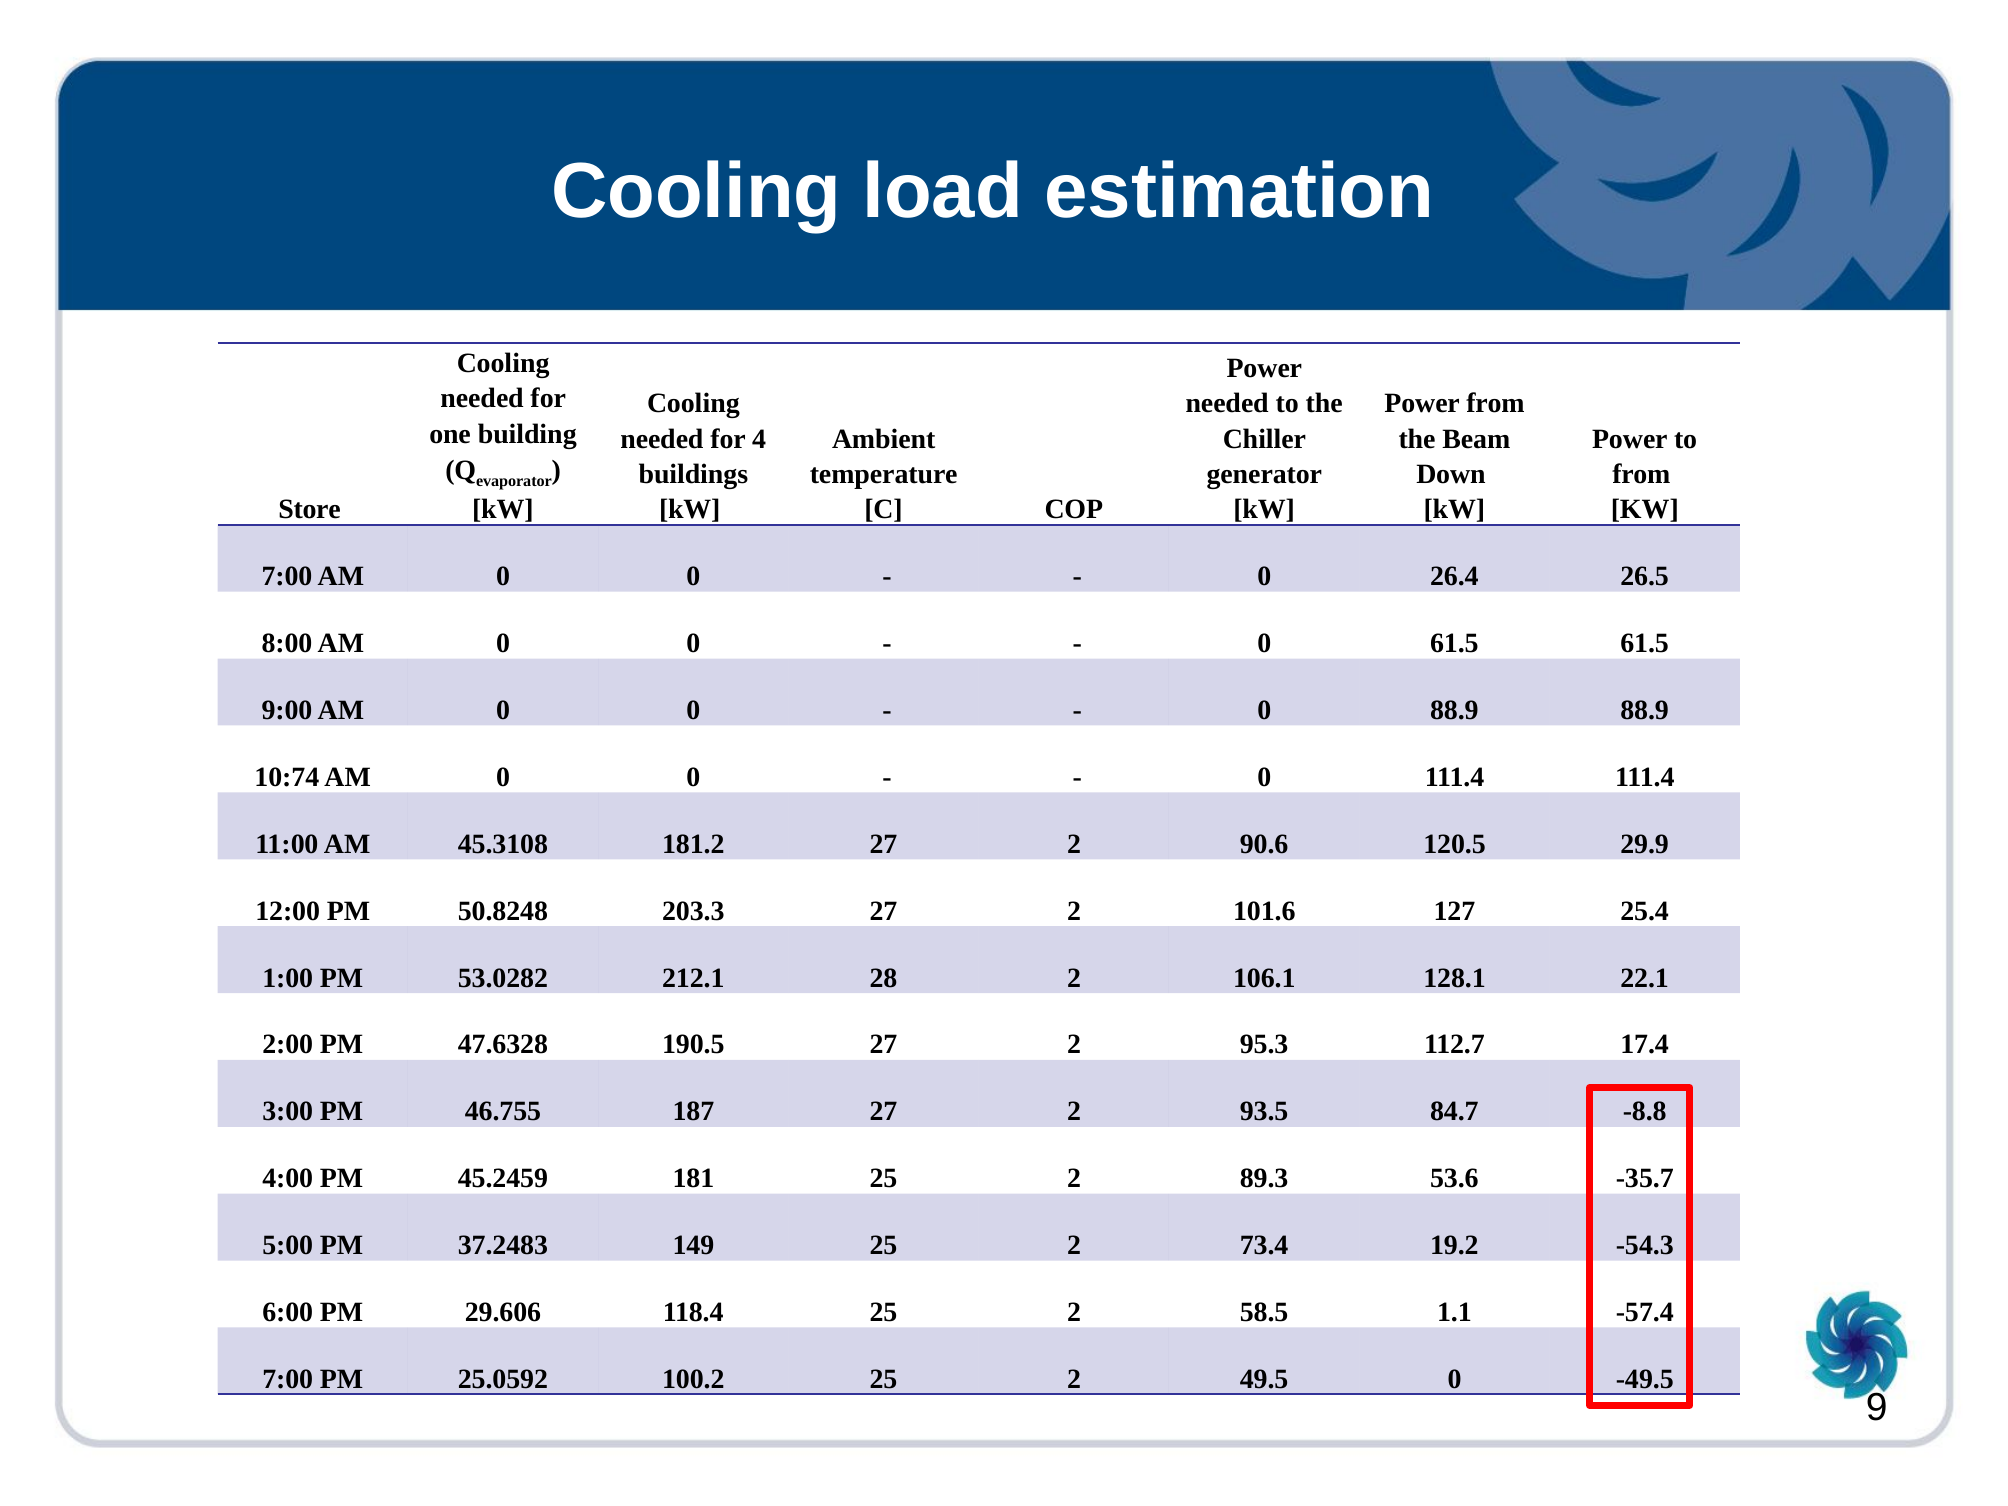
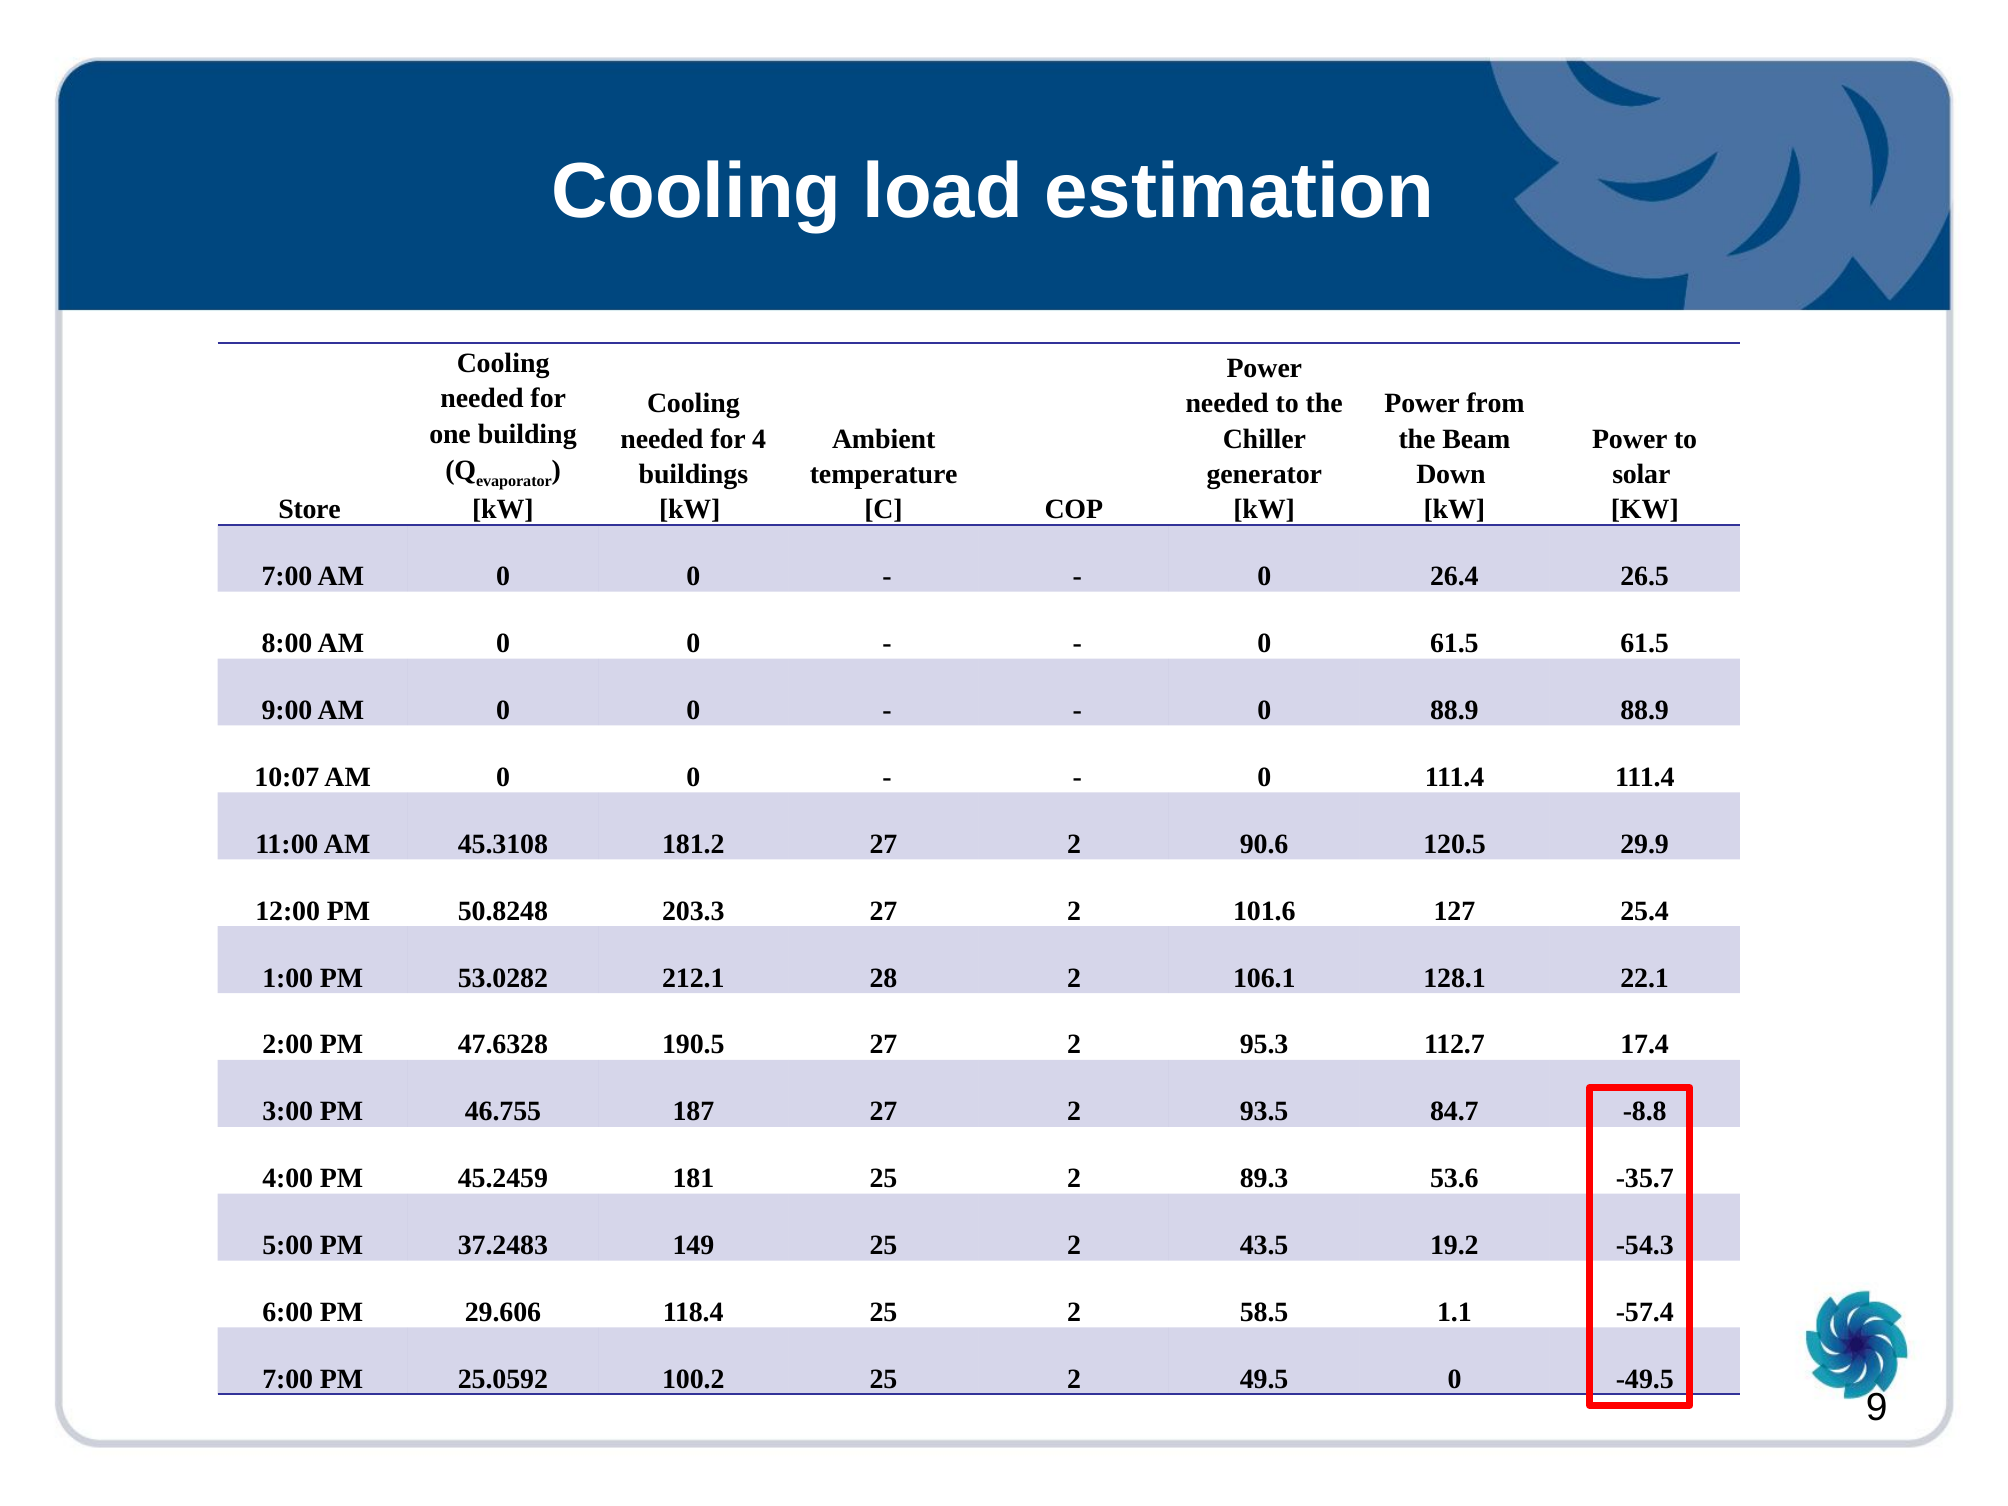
from at (1641, 474): from -> solar
10:74: 10:74 -> 10:07
73.4: 73.4 -> 43.5
